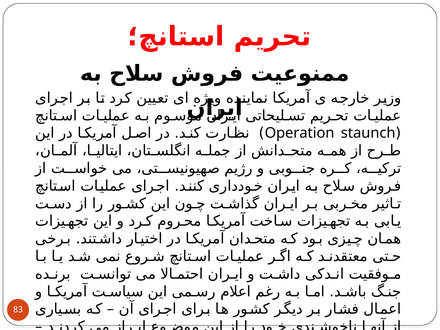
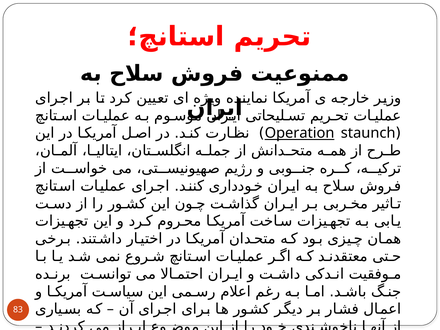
Operation underline: none -> present
